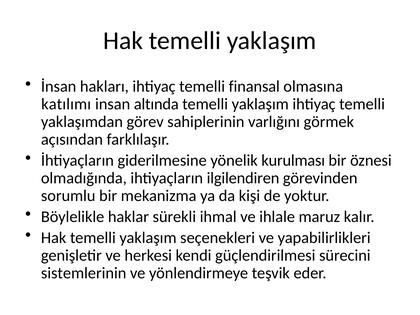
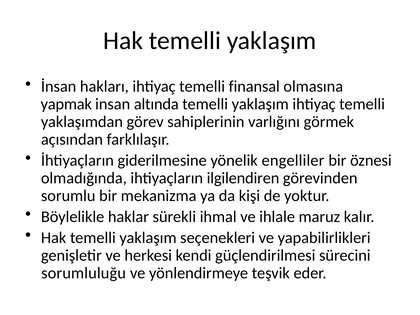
katılımı: katılımı -> yapmak
kurulması: kurulması -> engelliler
sistemlerinin: sistemlerinin -> sorumluluğu
